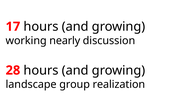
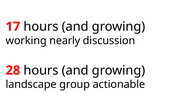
realization: realization -> actionable
